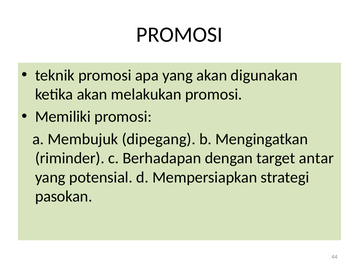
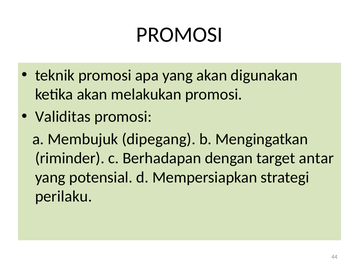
Memiliki: Memiliki -> Validitas
pasokan: pasokan -> perilaku
